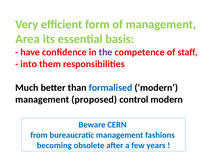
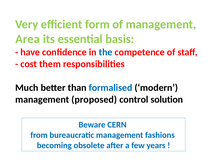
the colour: purple -> blue
into: into -> cost
control modern: modern -> solution
